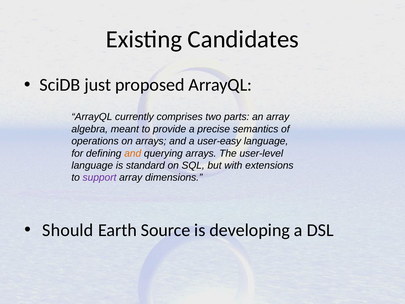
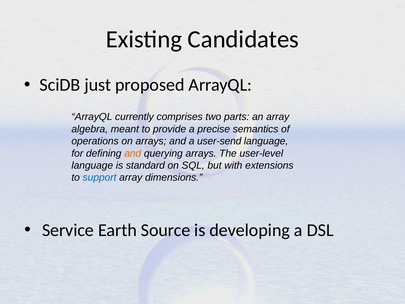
user-easy: user-easy -> user-send
support colour: purple -> blue
Should: Should -> Service
